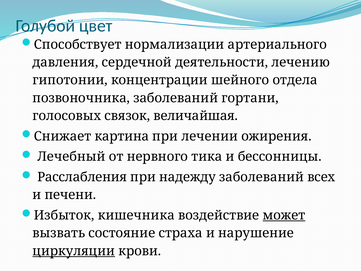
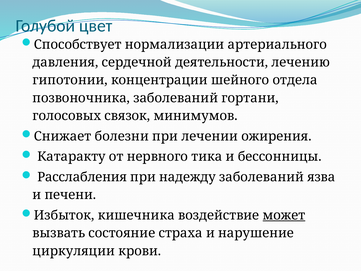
величайшая: величайшая -> минимумов
картина: картина -> болезни
Лечебный: Лечебный -> Катаракту
всех: всех -> язва
циркуляции underline: present -> none
